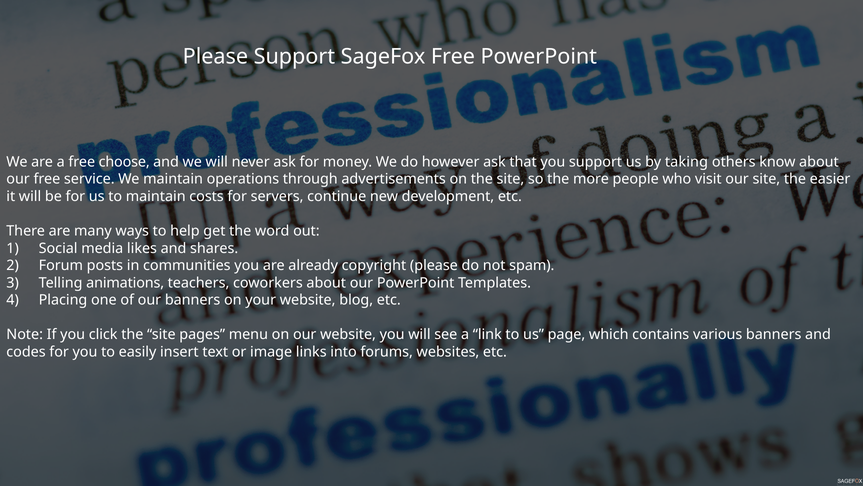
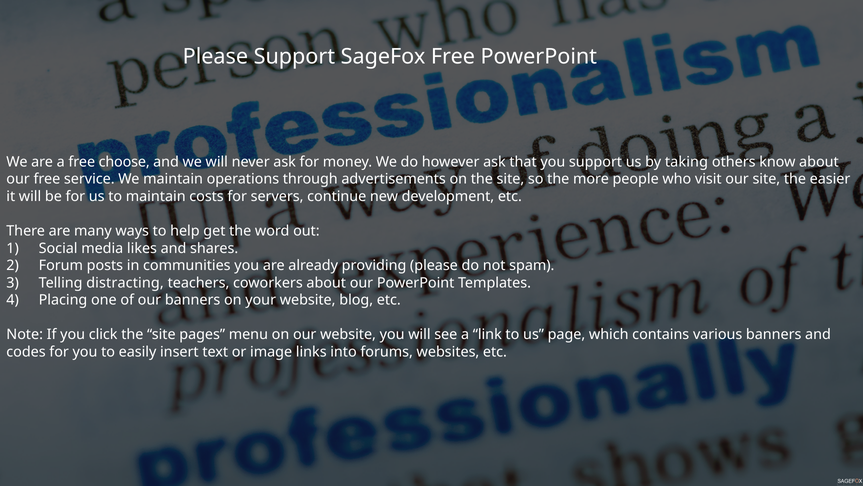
copyright: copyright -> providing
animations: animations -> distracting
